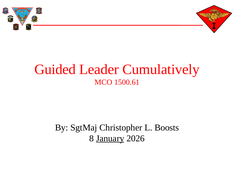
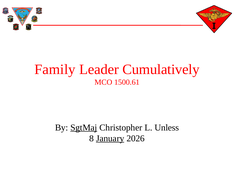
Guided: Guided -> Family
SgtMaj underline: none -> present
Boosts: Boosts -> Unless
